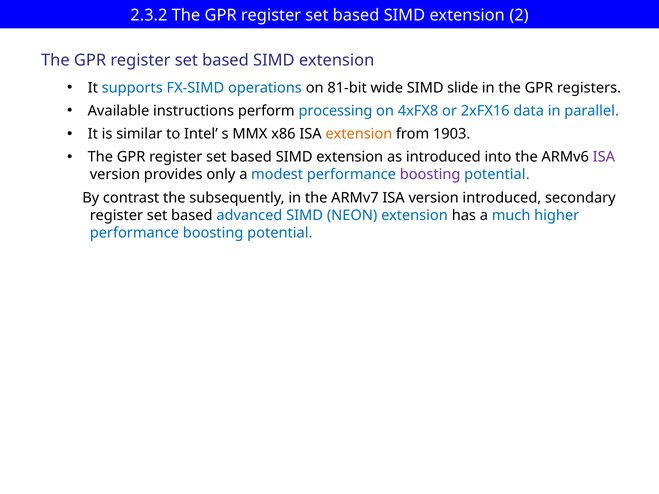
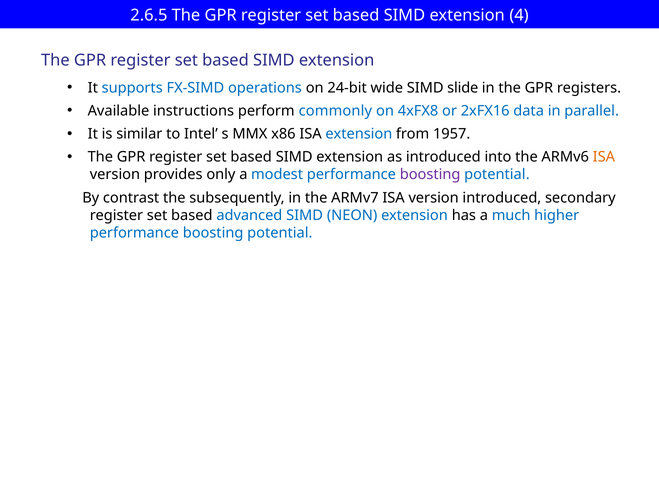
2.3.2: 2.3.2 -> 2.6.5
2: 2 -> 4
81-bit: 81-bit -> 24-bit
processing: processing -> commonly
extension at (359, 134) colour: orange -> blue
1903: 1903 -> 1957
ISA at (604, 157) colour: purple -> orange
